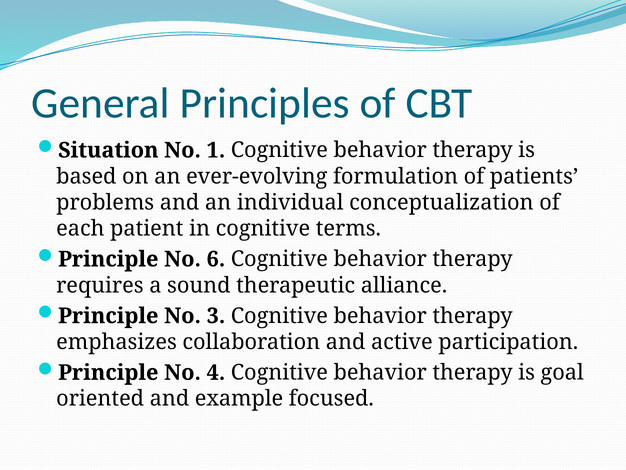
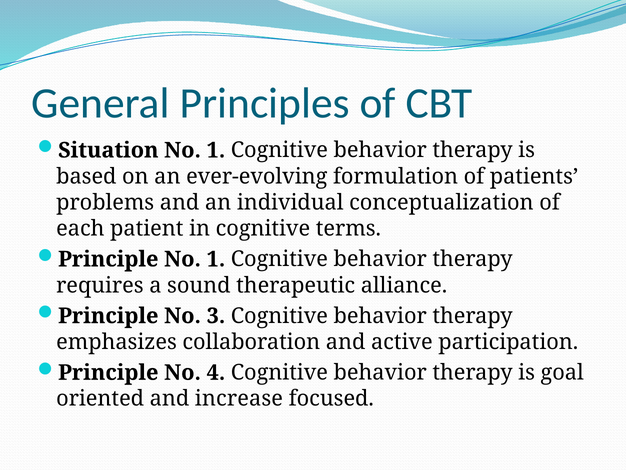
Principle No 6: 6 -> 1
example: example -> increase
